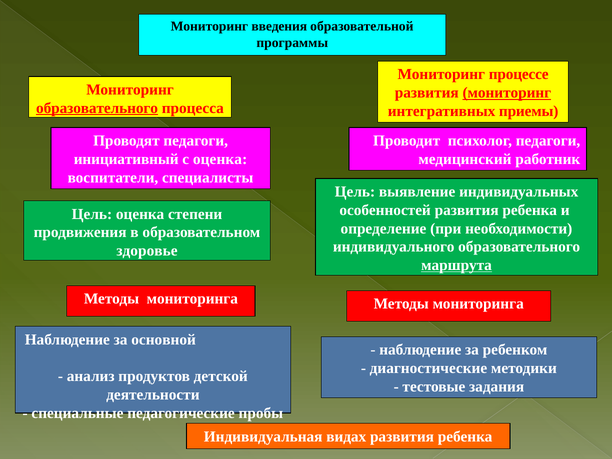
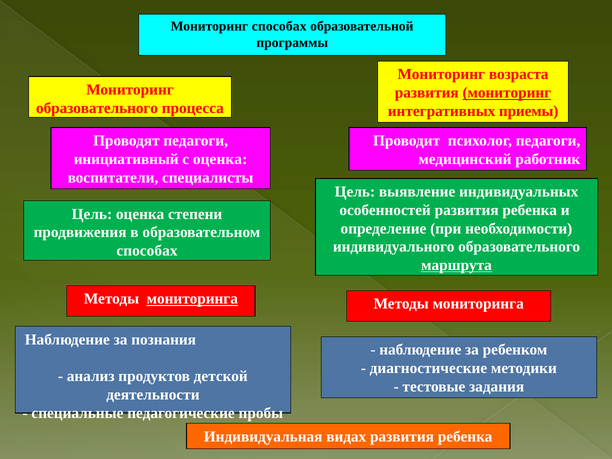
Мониторинг введения: введения -> способах
процессе: процессе -> возраста
образовательного at (97, 108) underline: present -> none
здоровье at (147, 251): здоровье -> способах
мониторинга at (192, 299) underline: none -> present
основной: основной -> познания
